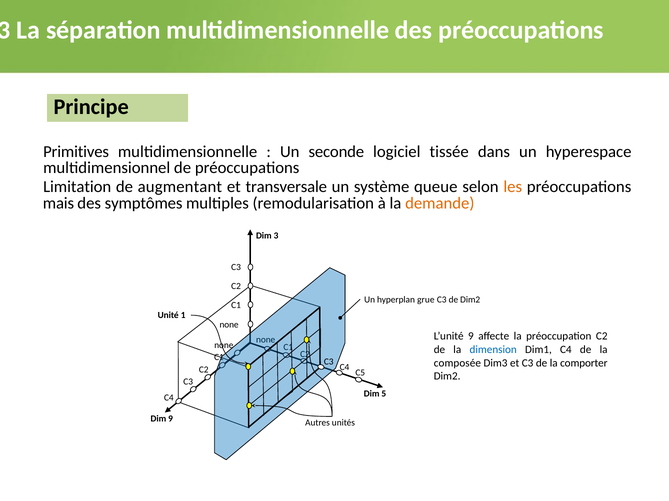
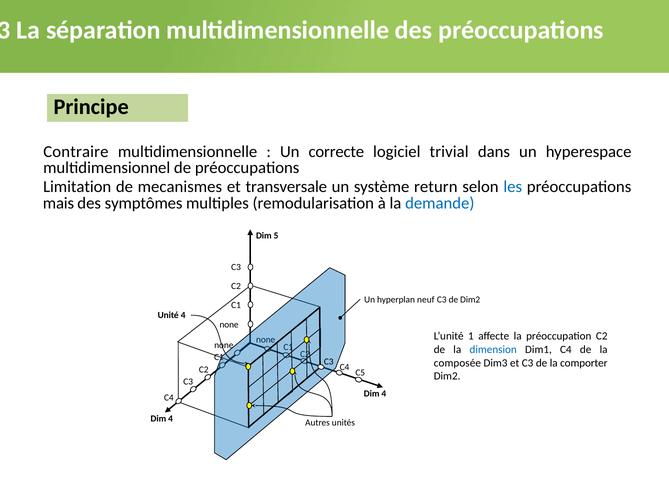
Primitives: Primitives -> Contraire
seconde: seconde -> correcte
tissée: tissée -> trivial
augmentant: augmentant -> mecanismes
queue: queue -> return
les colour: orange -> blue
demande colour: orange -> blue
3: 3 -> 5
grue: grue -> neuf
Unité 1: 1 -> 4
L’unité 9: 9 -> 1
5 at (384, 394): 5 -> 4
9 at (171, 419): 9 -> 4
